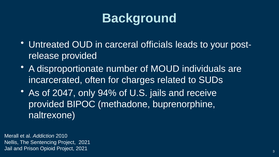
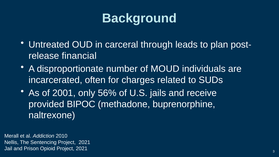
officials: officials -> through
your: your -> plan
provided at (79, 56): provided -> financial
2047: 2047 -> 2001
94%: 94% -> 56%
